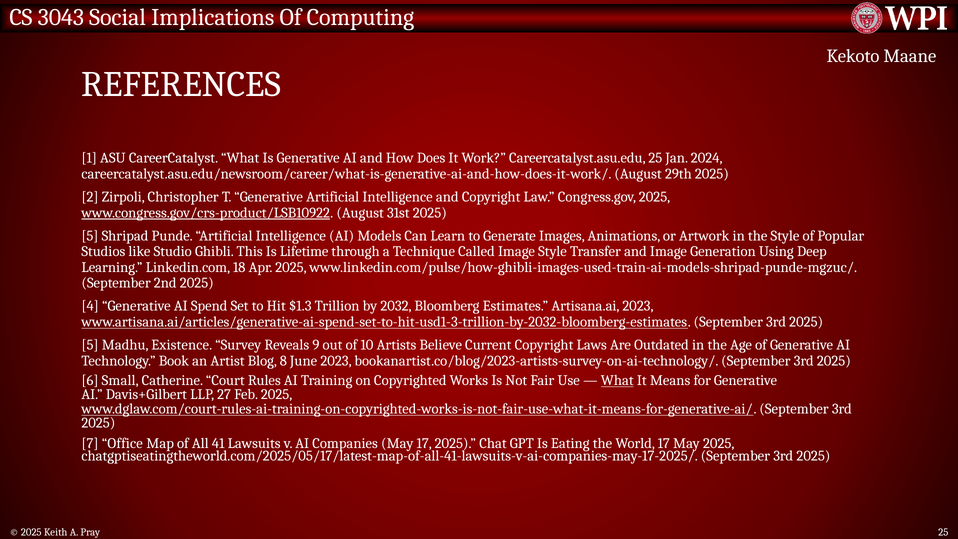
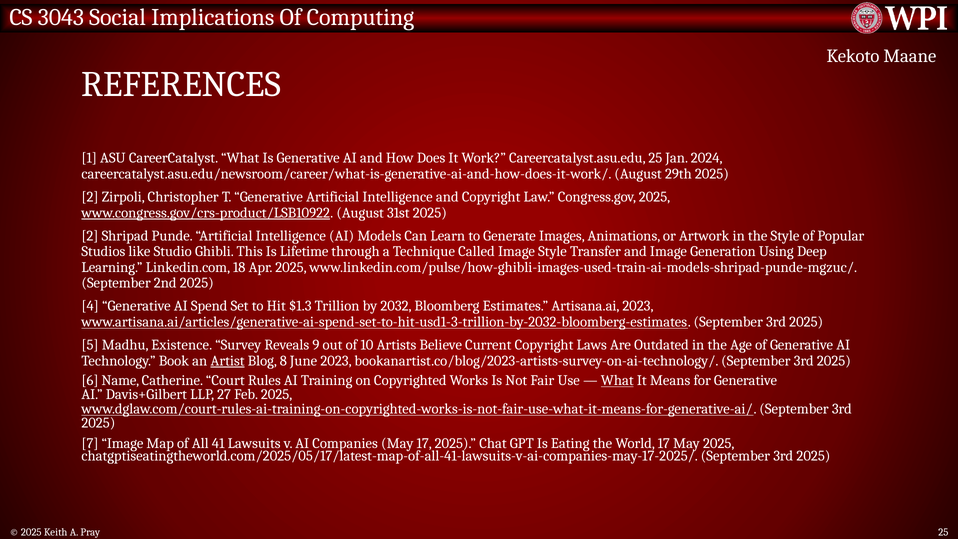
5 at (90, 236): 5 -> 2
Artist underline: none -> present
Small: Small -> Name
7 Office: Office -> Image
